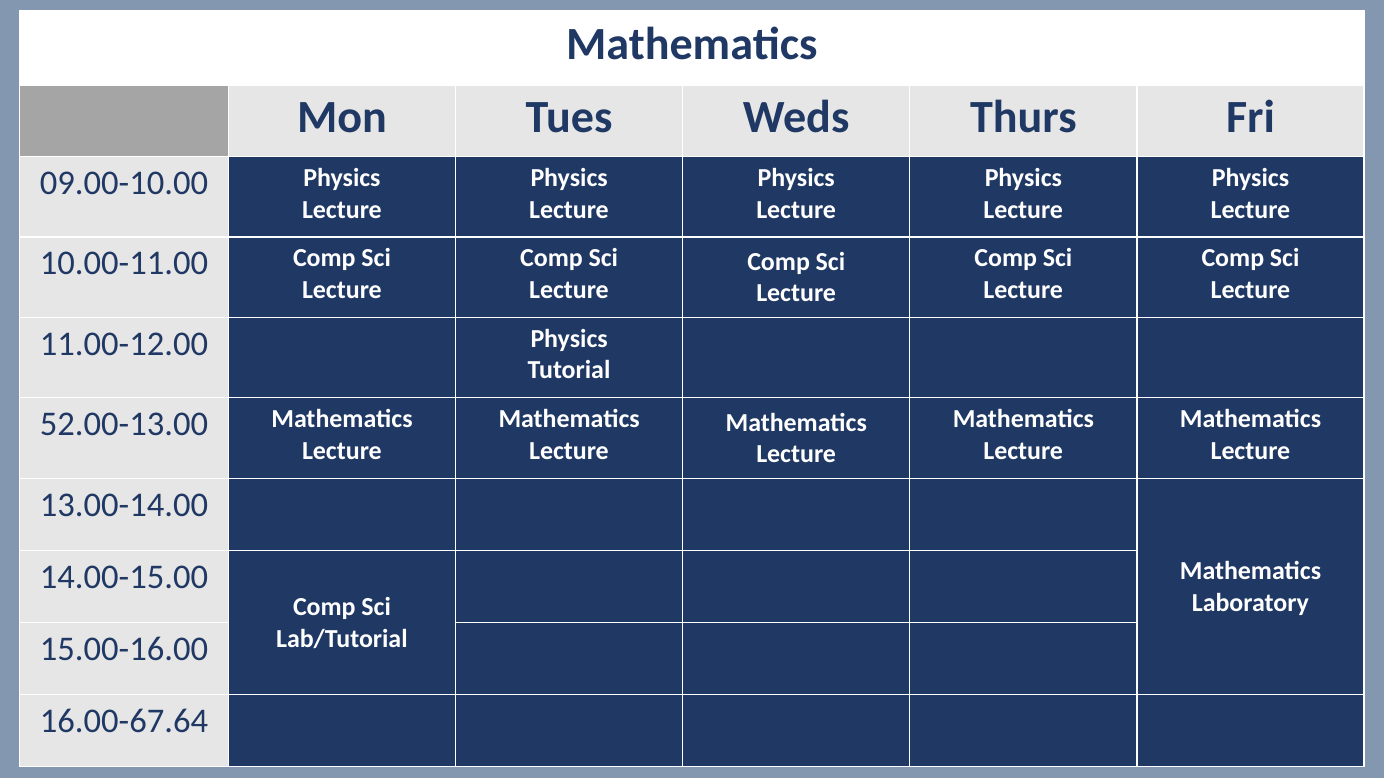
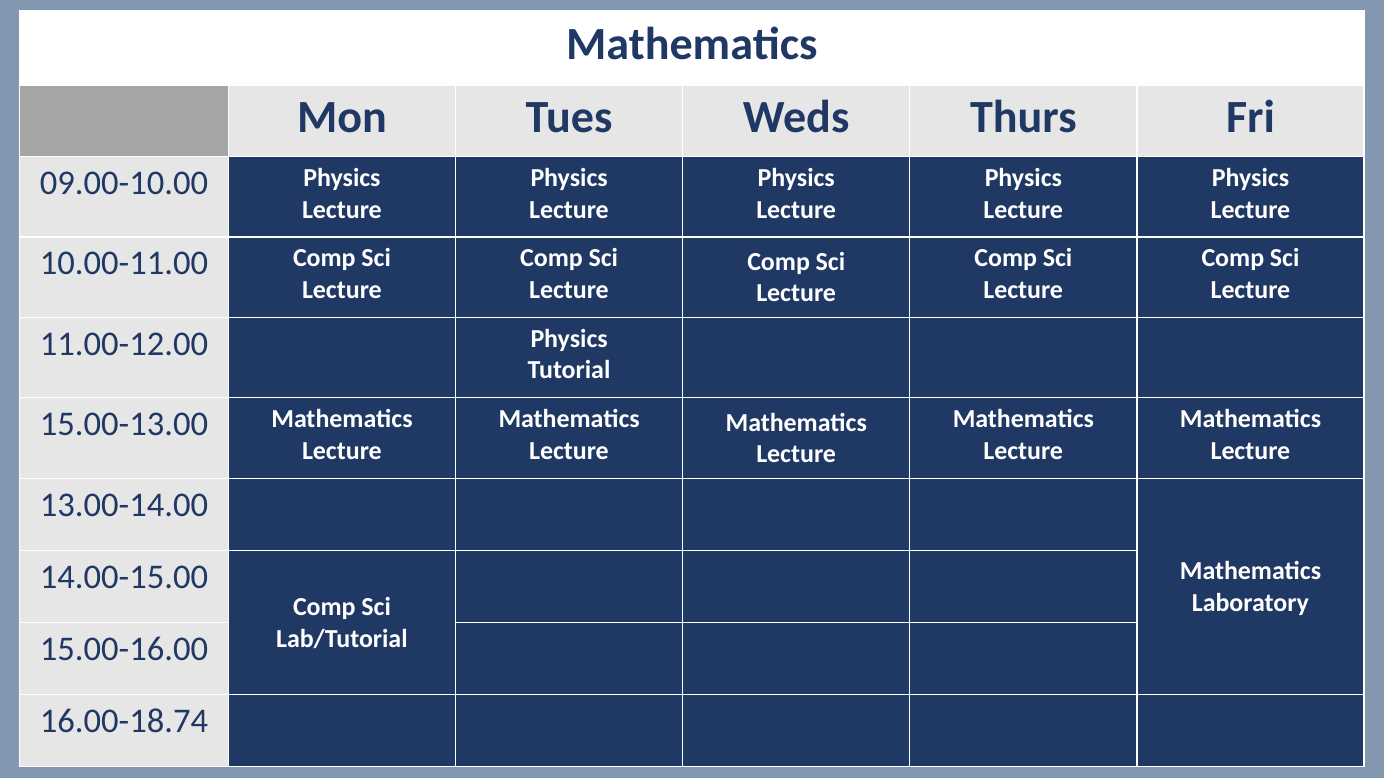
52.00-13.00: 52.00-13.00 -> 15.00-13.00
16.00-67.64: 16.00-67.64 -> 16.00-18.74
